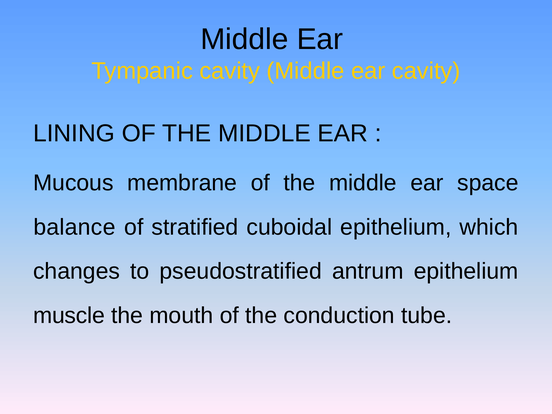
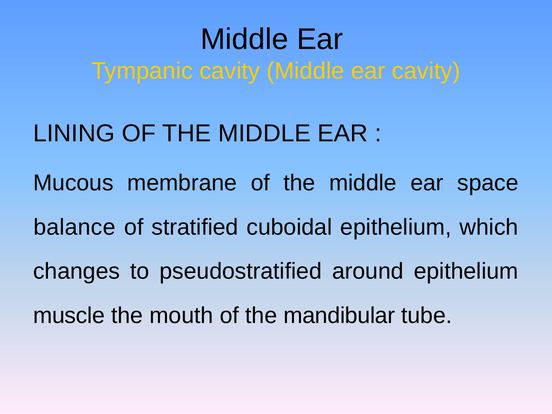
antrum: antrum -> around
conduction: conduction -> mandibular
